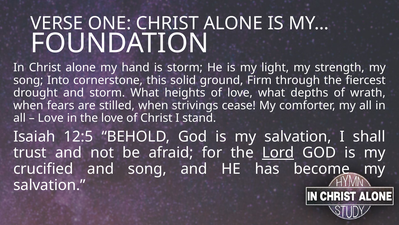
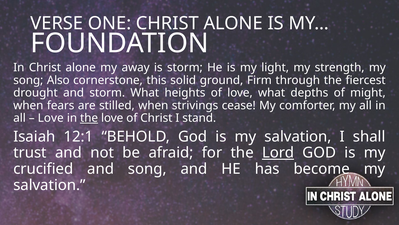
hand: hand -> away
Into: Into -> Also
wrath: wrath -> might
the at (89, 118) underline: none -> present
12:5: 12:5 -> 12:1
